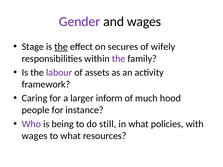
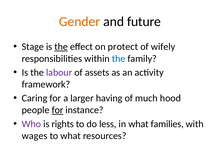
Gender colour: purple -> orange
and wages: wages -> future
secures: secures -> protect
the at (119, 59) colour: purple -> blue
inform: inform -> having
for at (58, 110) underline: none -> present
being: being -> rights
still: still -> less
policies: policies -> families
